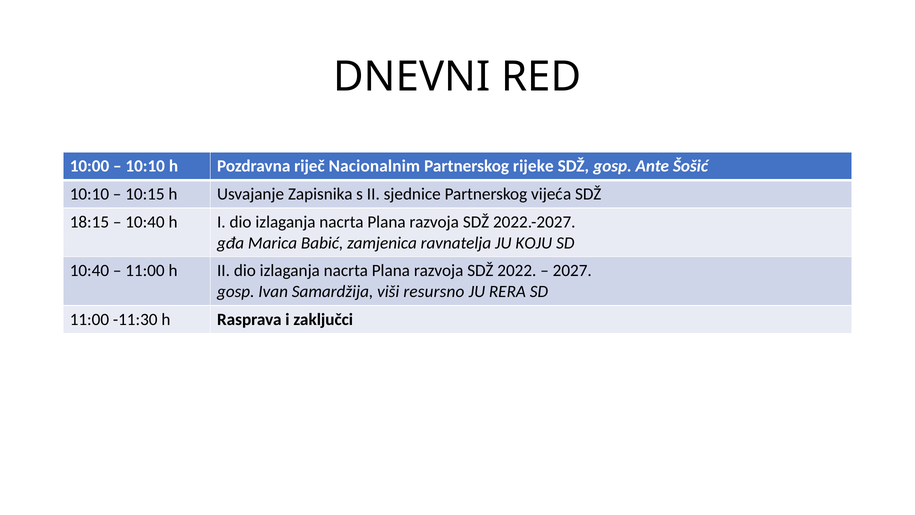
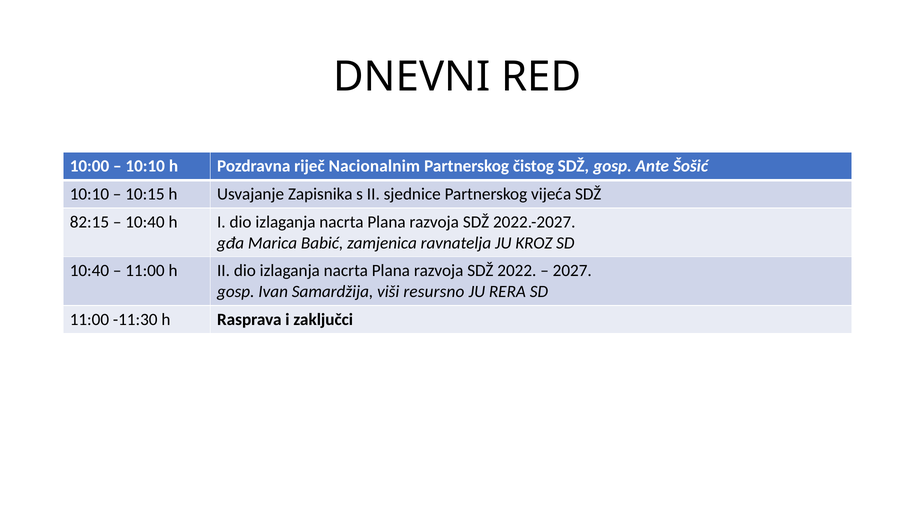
rijeke: rijeke -> čistog
18:15: 18:15 -> 82:15
KOJU: KOJU -> KROZ
